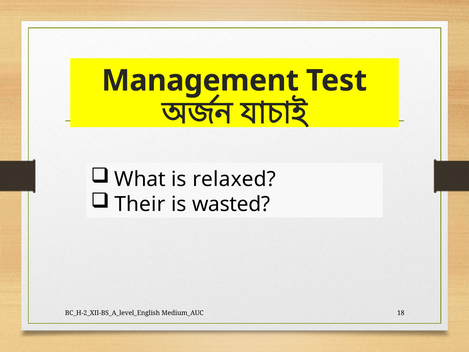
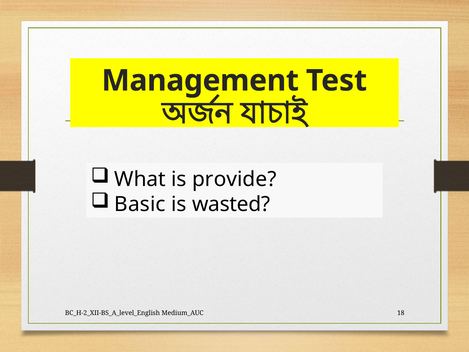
relaxed: relaxed -> provide
Their: Their -> Basic
